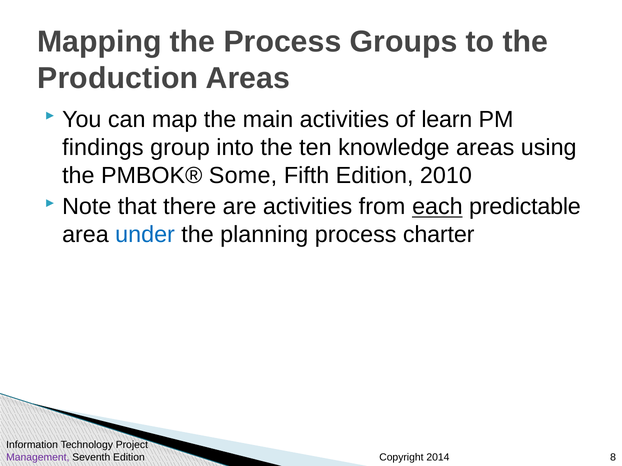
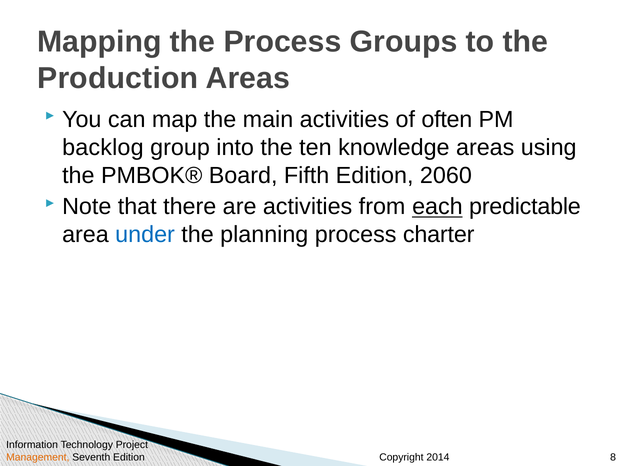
learn: learn -> often
findings: findings -> backlog
Some: Some -> Board
2010: 2010 -> 2060
Management colour: purple -> orange
